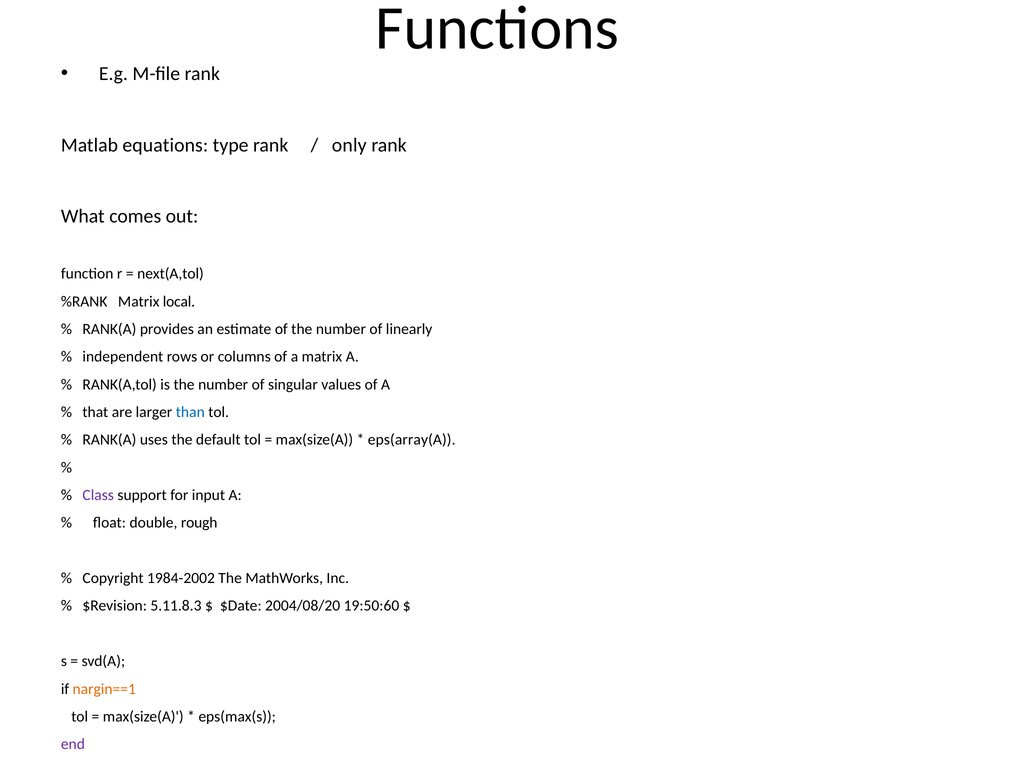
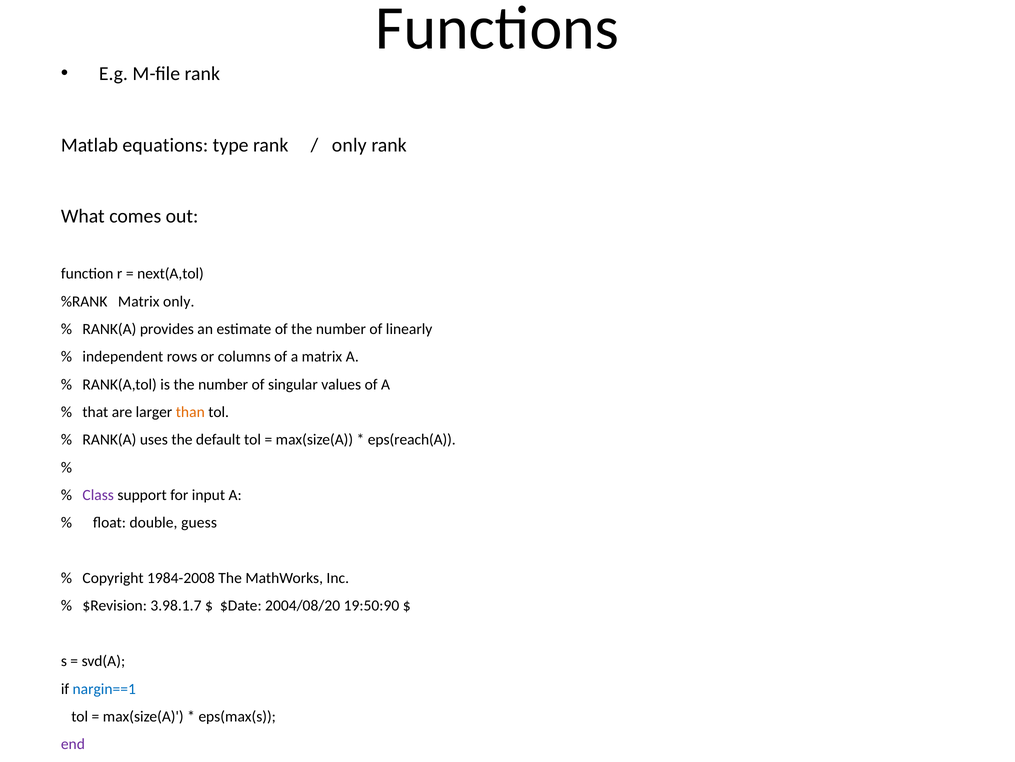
Matrix local: local -> only
than colour: blue -> orange
eps(array(A: eps(array(A -> eps(reach(A
rough: rough -> guess
1984-2002: 1984-2002 -> 1984-2008
5.11.8.3: 5.11.8.3 -> 3.98.1.7
19:50:60: 19:50:60 -> 19:50:90
nargin==1 colour: orange -> blue
